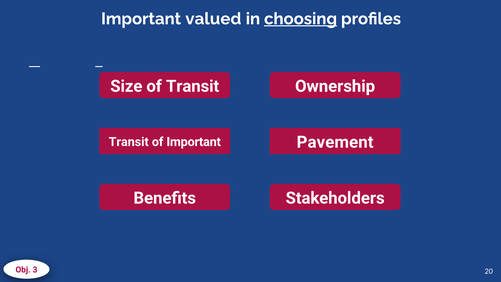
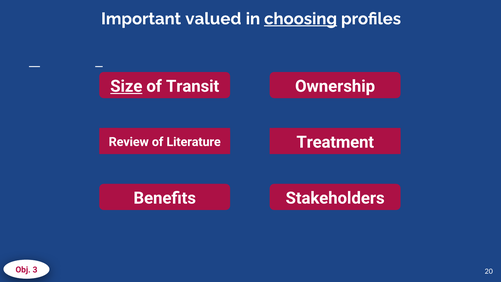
Size underline: none -> present
Pavement: Pavement -> Treatment
Transit at (129, 142): Transit -> Review
of Important: Important -> Literature
